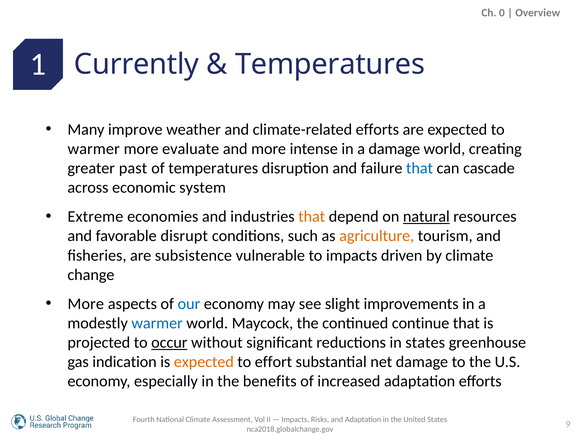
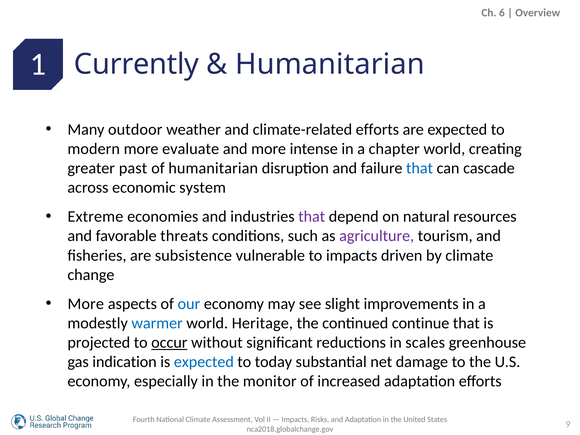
0: 0 -> 6
Temperatures at (330, 64): Temperatures -> Humanitarian
improve: improve -> outdoor
warmer at (94, 149): warmer -> modern
a damage: damage -> chapter
of temperatures: temperatures -> humanitarian
that at (312, 217) colour: orange -> purple
natural underline: present -> none
disrupt: disrupt -> threats
agriculture colour: orange -> purple
Maycock: Maycock -> Heritage
in states: states -> scales
expected at (204, 362) colour: orange -> blue
effort: effort -> today
benefits: benefits -> monitor
